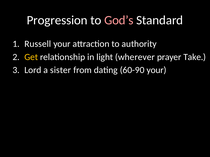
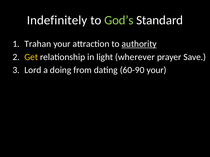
Progression: Progression -> Indefinitely
God’s colour: pink -> light green
Russell: Russell -> Trahan
authority underline: none -> present
Take: Take -> Save
sister: sister -> doing
